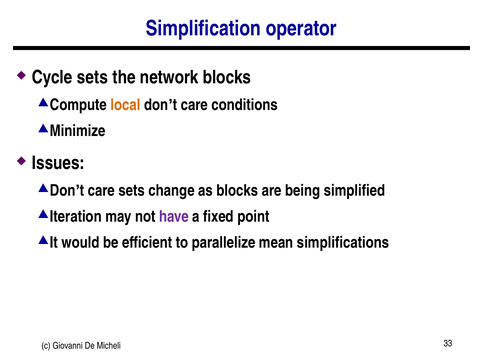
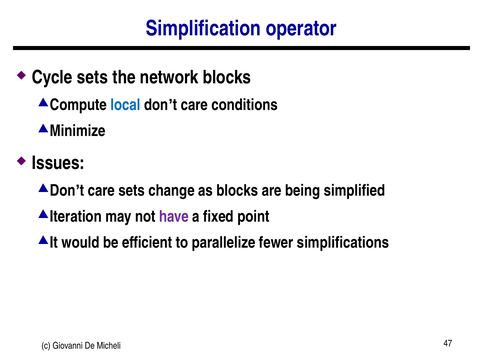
local colour: orange -> blue
mean: mean -> fewer
33: 33 -> 47
